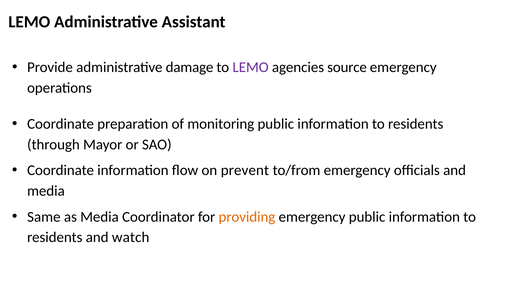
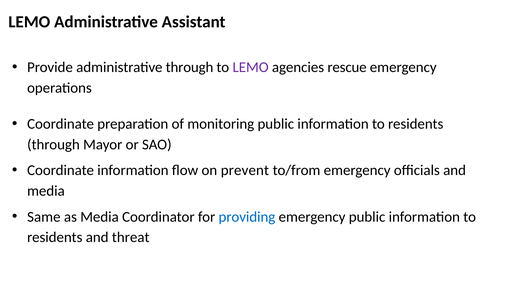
administrative damage: damage -> through
source: source -> rescue
providing colour: orange -> blue
watch: watch -> threat
